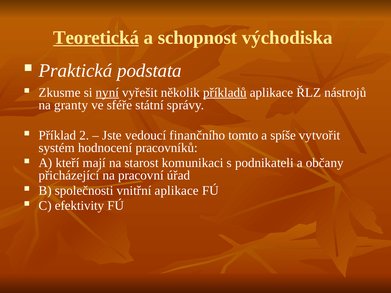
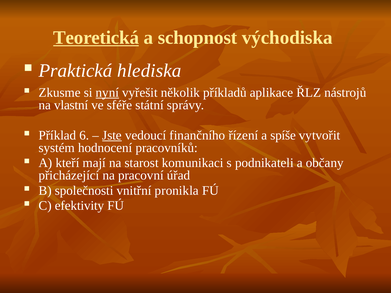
podstata: podstata -> hlediska
příkladů underline: present -> none
granty: granty -> vlastní
2: 2 -> 6
Jste underline: none -> present
tomto: tomto -> řízení
vnitřní aplikace: aplikace -> pronikla
